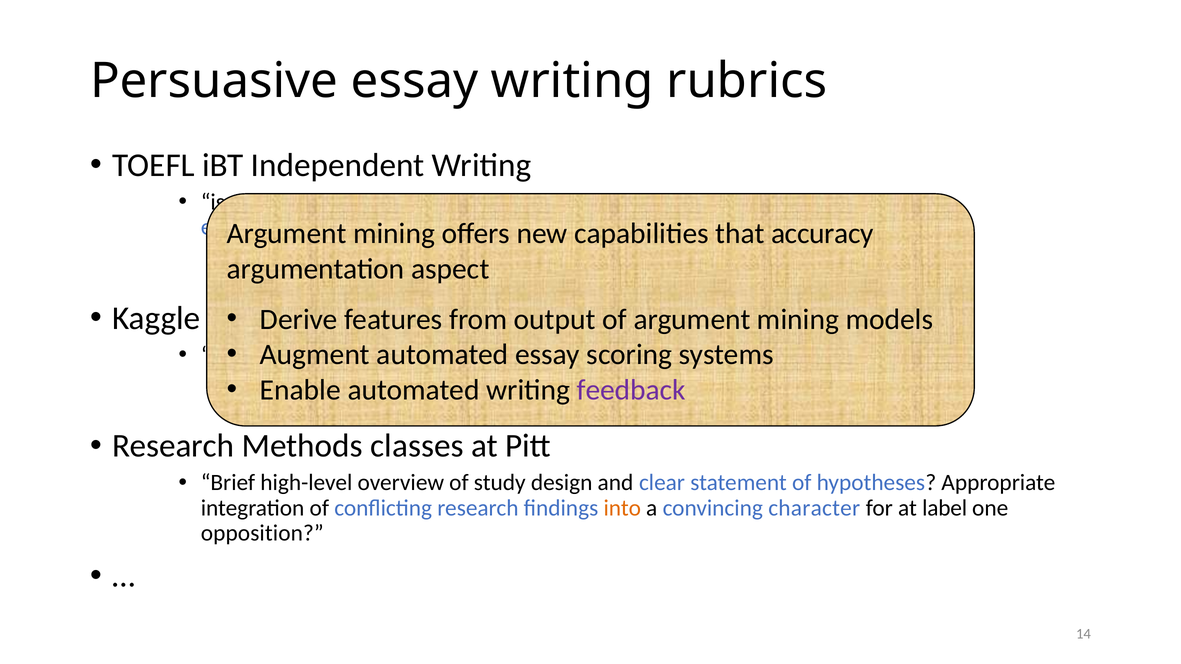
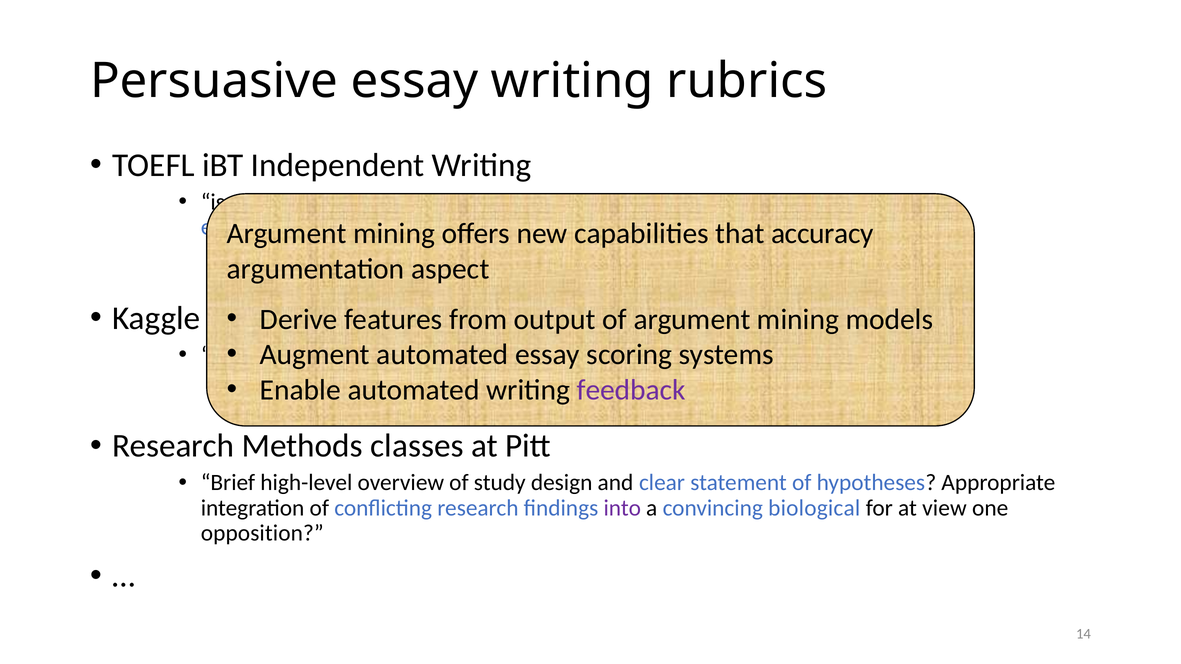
into colour: orange -> purple
character: character -> biological
label: label -> view
